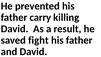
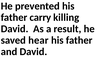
fight: fight -> hear
